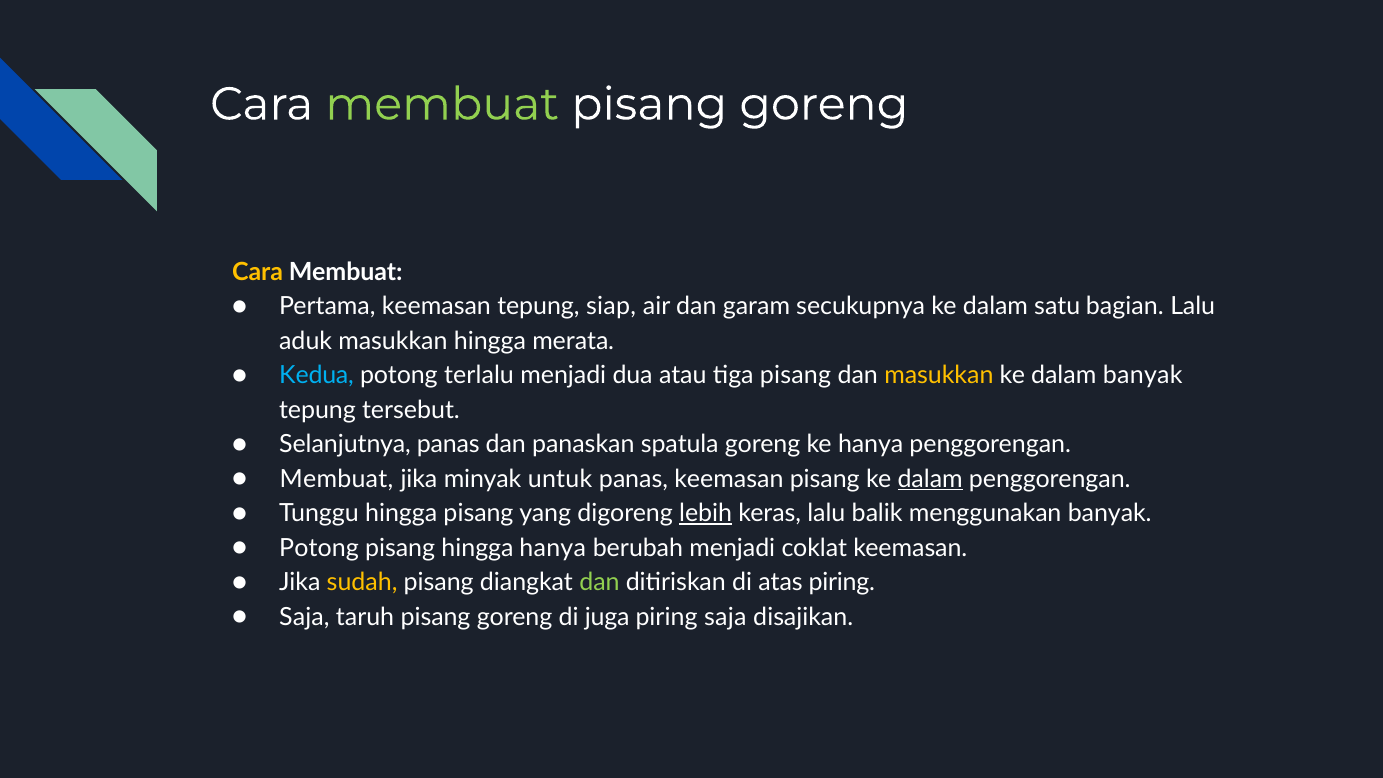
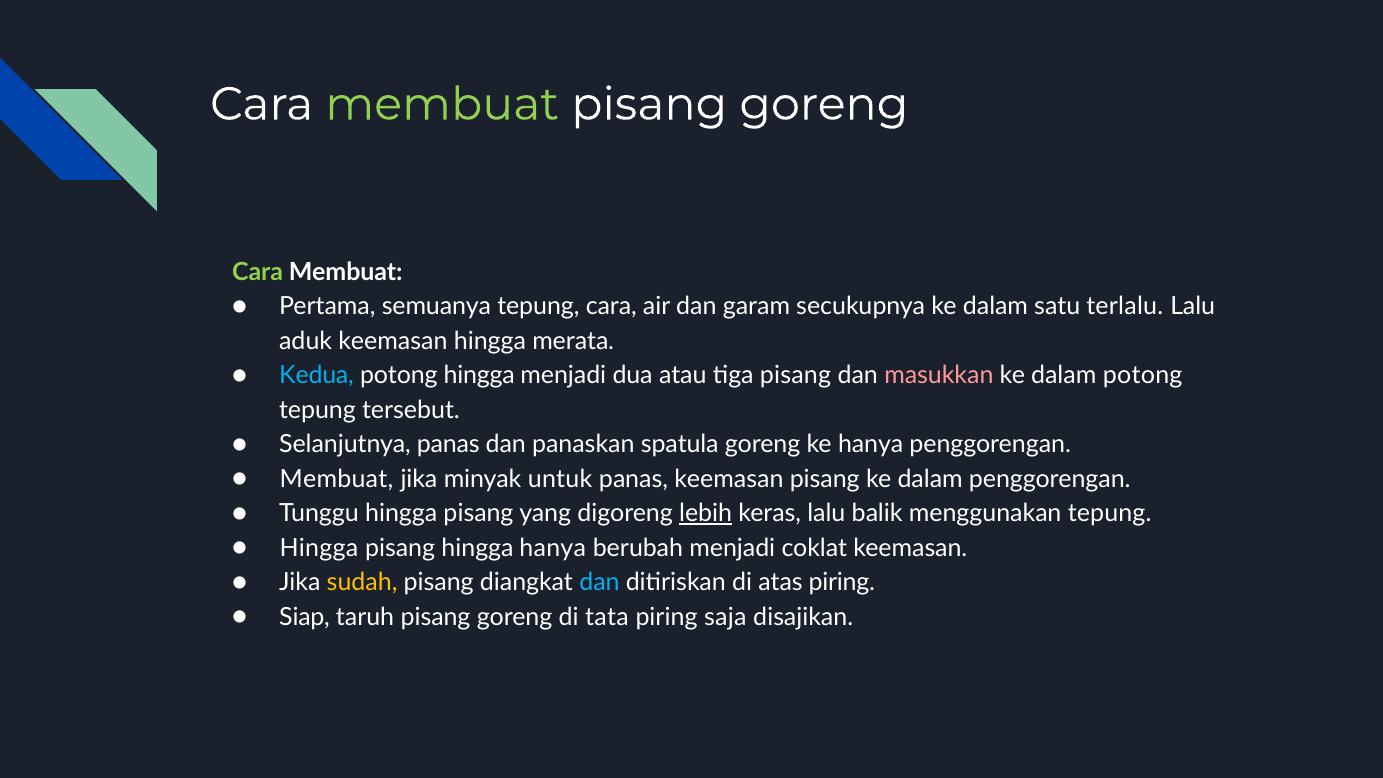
Cara at (258, 272) colour: yellow -> light green
Pertama keemasan: keemasan -> semuanya
tepung siap: siap -> cara
bagian: bagian -> terlalu
aduk masukkan: masukkan -> keemasan
potong terlalu: terlalu -> hingga
masukkan at (939, 376) colour: yellow -> pink
dalam banyak: banyak -> potong
dalam at (930, 479) underline: present -> none
menggunakan banyak: banyak -> tepung
Potong at (319, 548): Potong -> Hingga
dan at (599, 582) colour: light green -> light blue
Saja at (304, 617): Saja -> Siap
juga: juga -> tata
